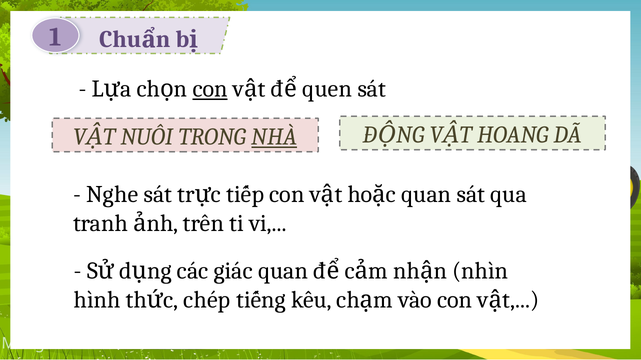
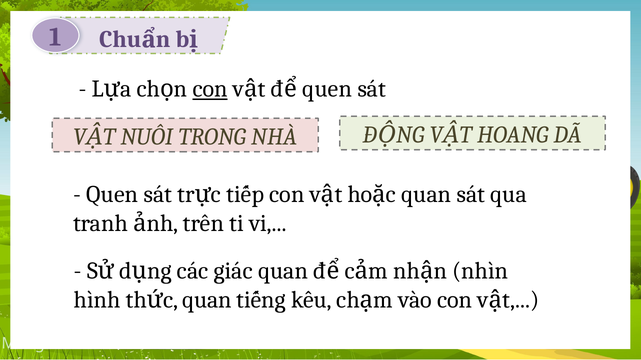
NHÀ underline: present -> none
Nghe at (112, 195): Nghe -> Quen
chép at (207, 300): chép -> quan
